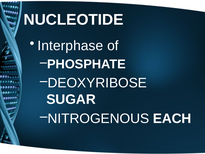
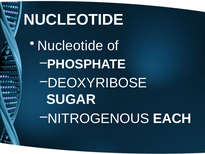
Interphase at (70, 46): Interphase -> Nucleotide
